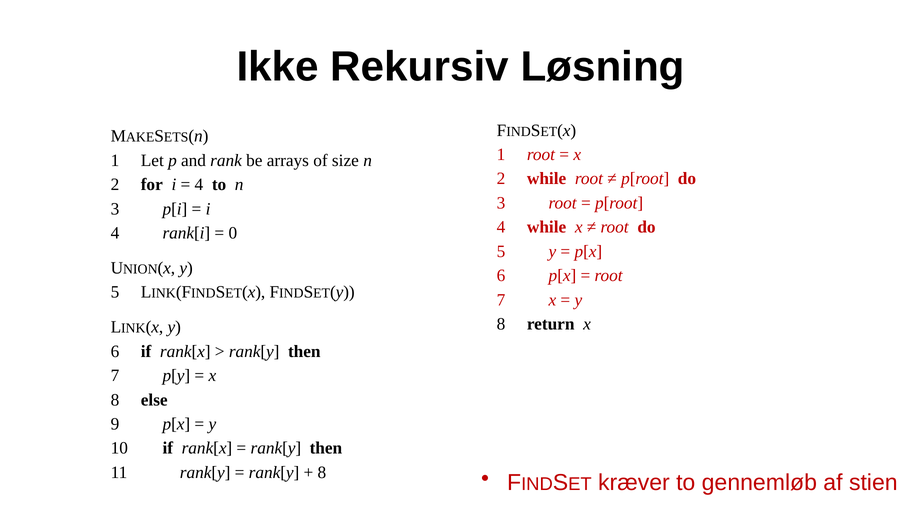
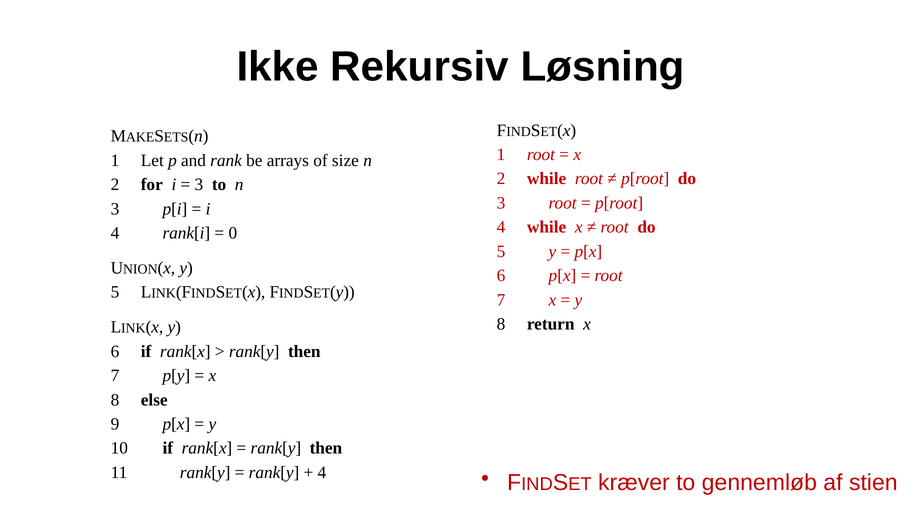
4 at (199, 184): 4 -> 3
8 at (322, 472): 8 -> 4
